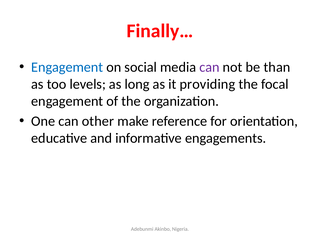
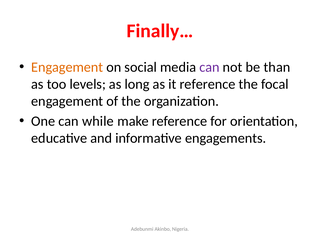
Engagement at (67, 67) colour: blue -> orange
it providing: providing -> reference
other: other -> while
